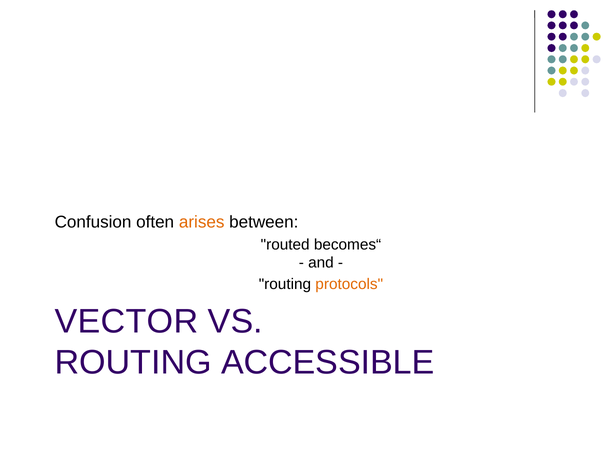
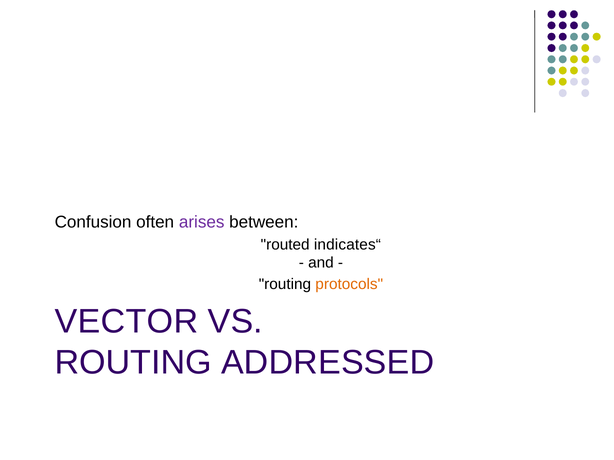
arises colour: orange -> purple
becomes“: becomes“ -> indicates“
ACCESSIBLE: ACCESSIBLE -> ADDRESSED
